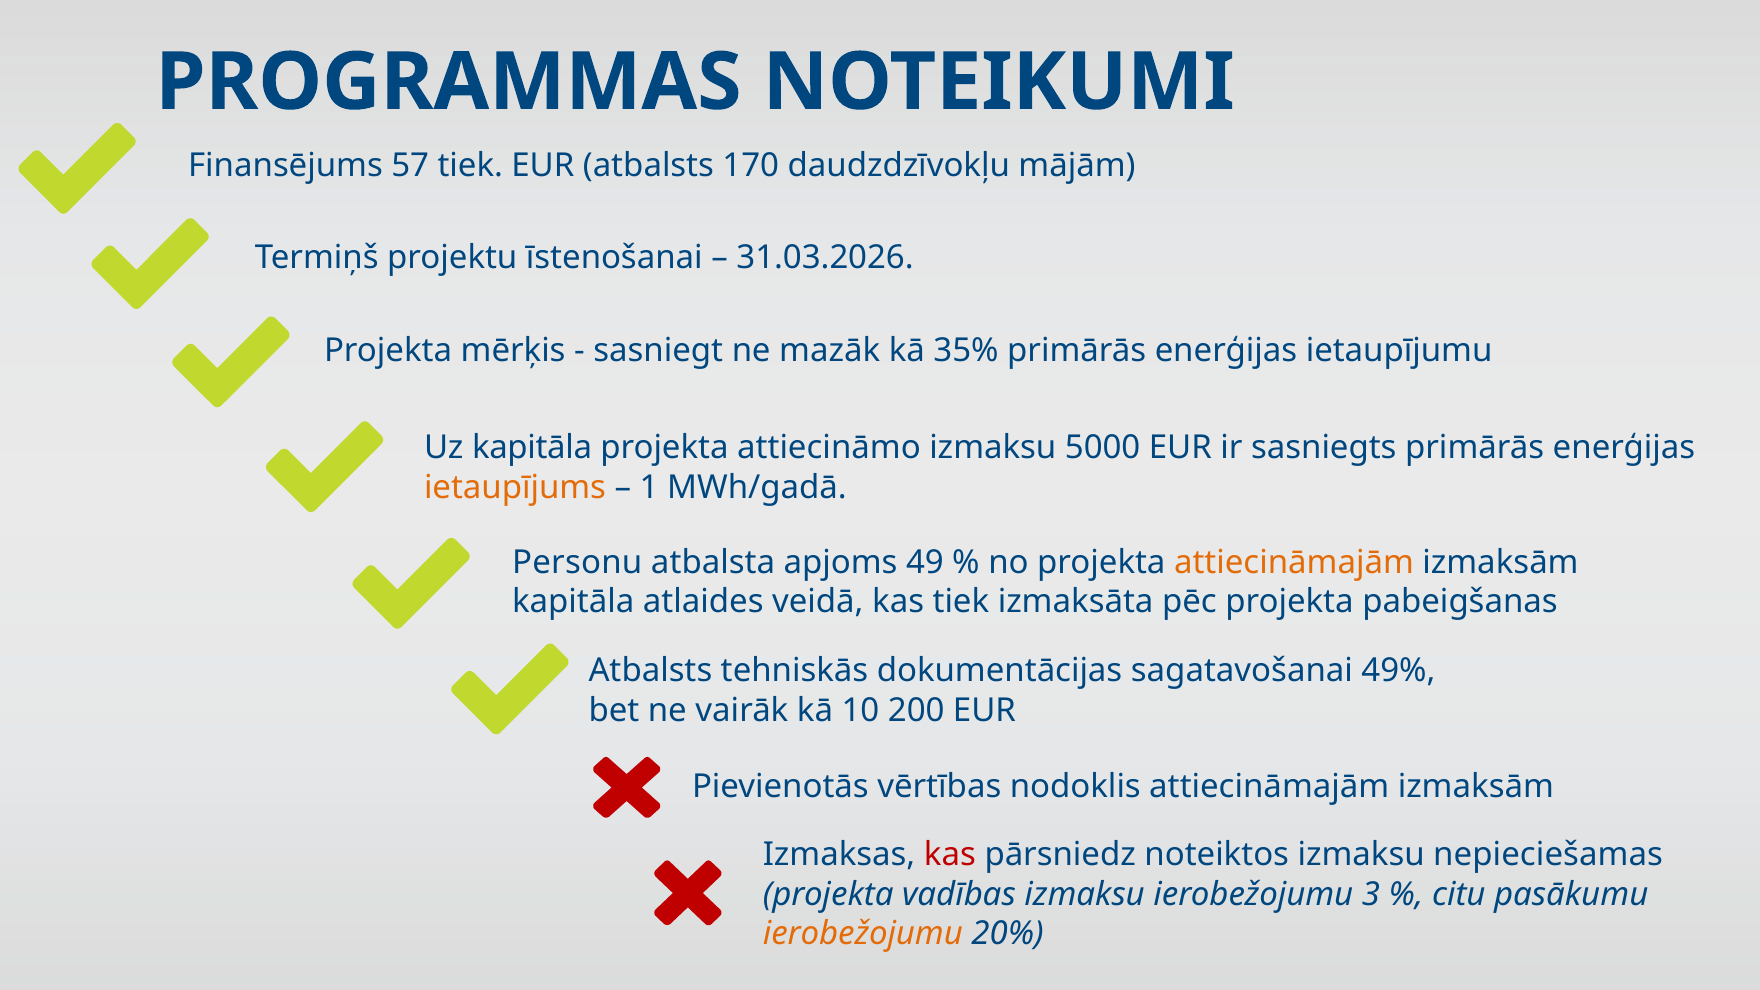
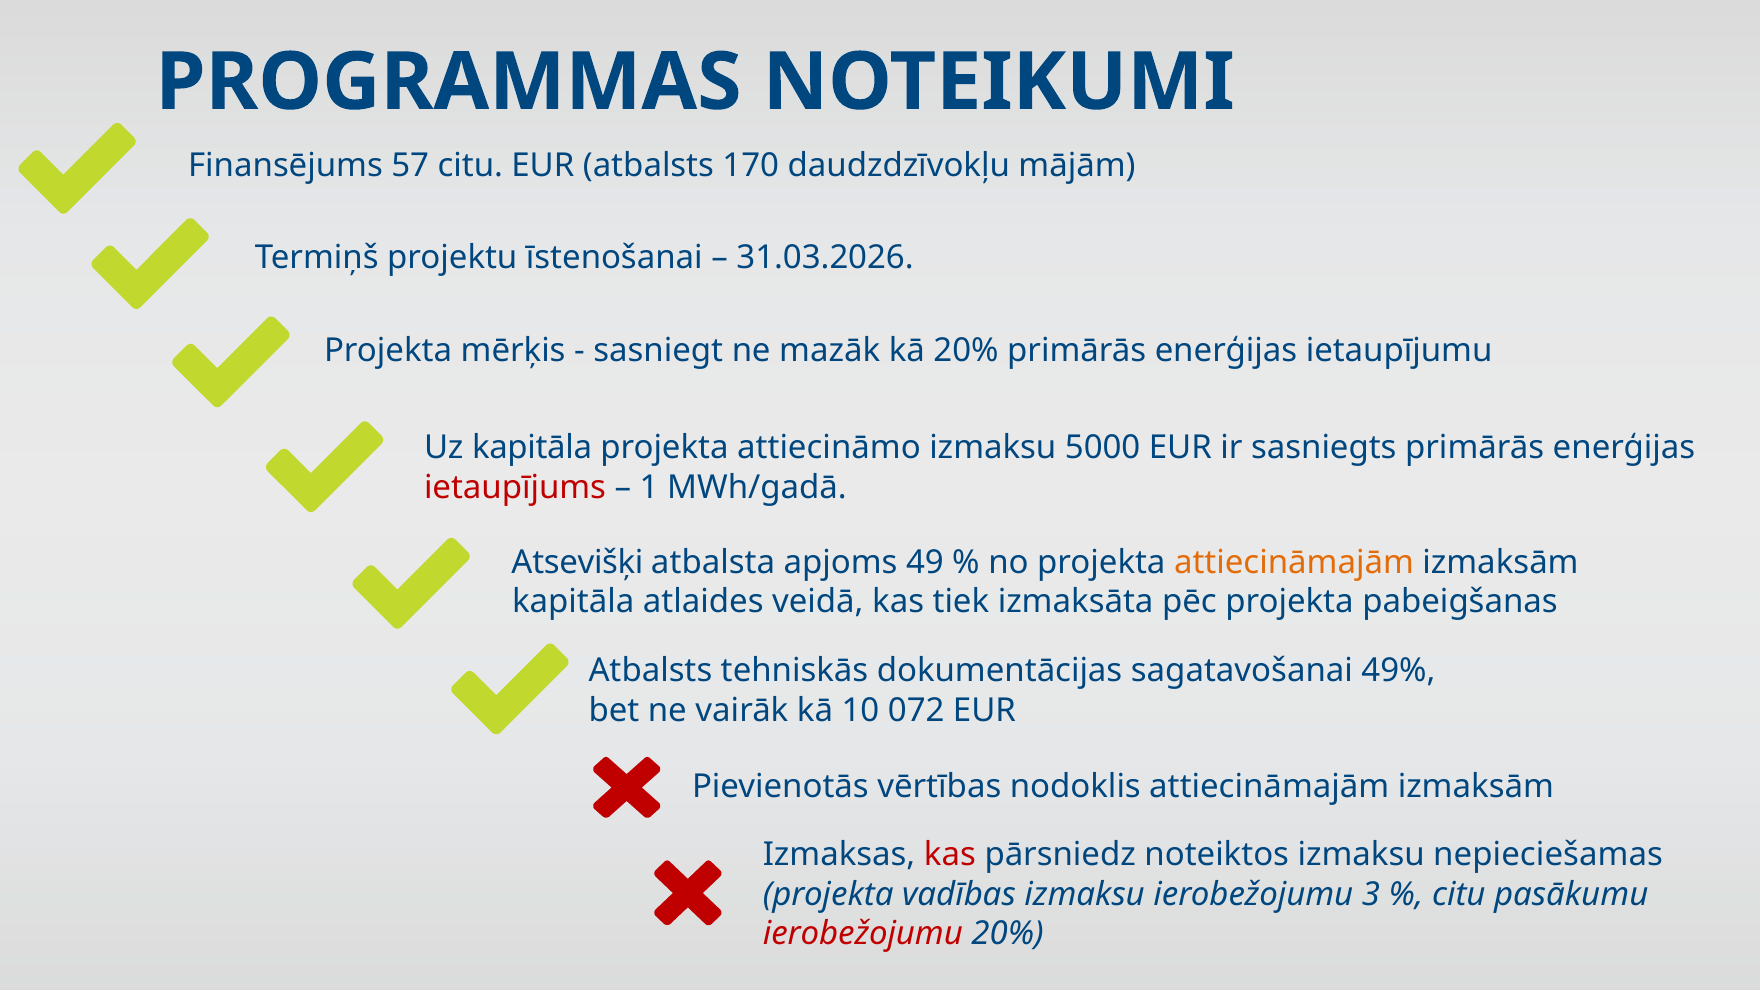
57 tiek: tiek -> citu
kā 35%: 35% -> 20%
ietaupījums colour: orange -> red
Personu: Personu -> Atsevišķi
200: 200 -> 072
ierobežojumu at (863, 934) colour: orange -> red
